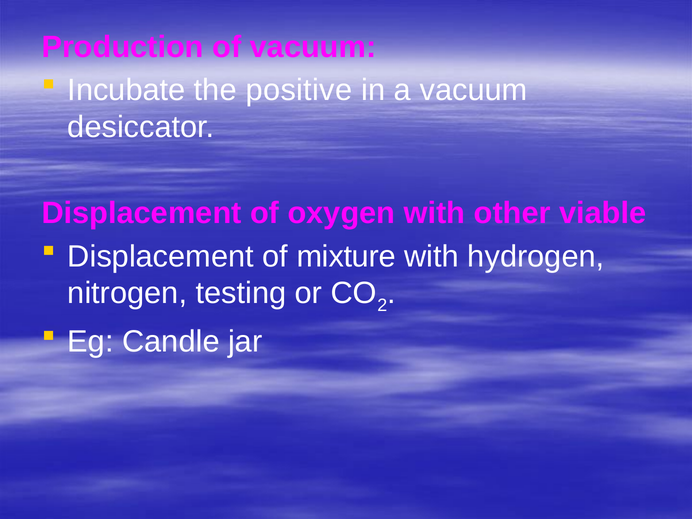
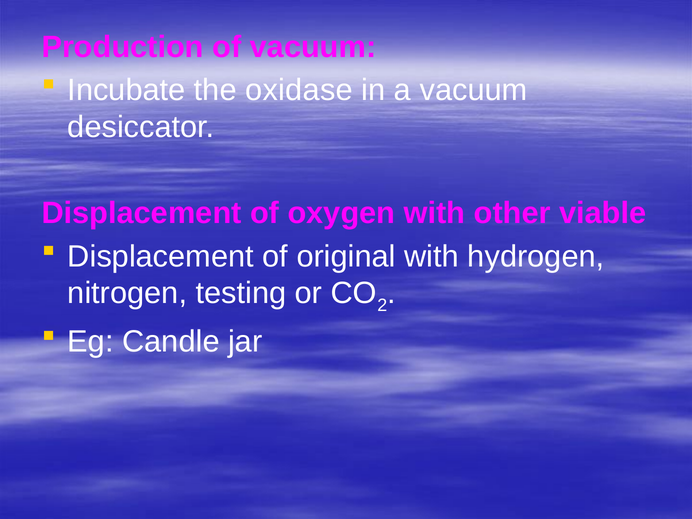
positive: positive -> oxidase
mixture: mixture -> original
